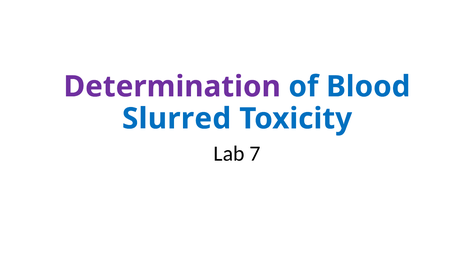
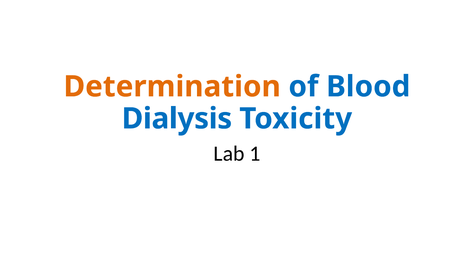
Determination colour: purple -> orange
Slurred: Slurred -> Dialysis
7: 7 -> 1
